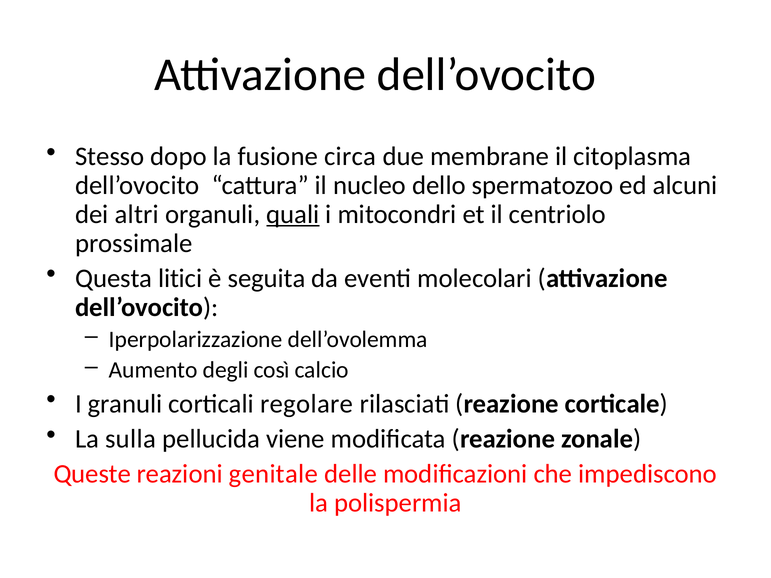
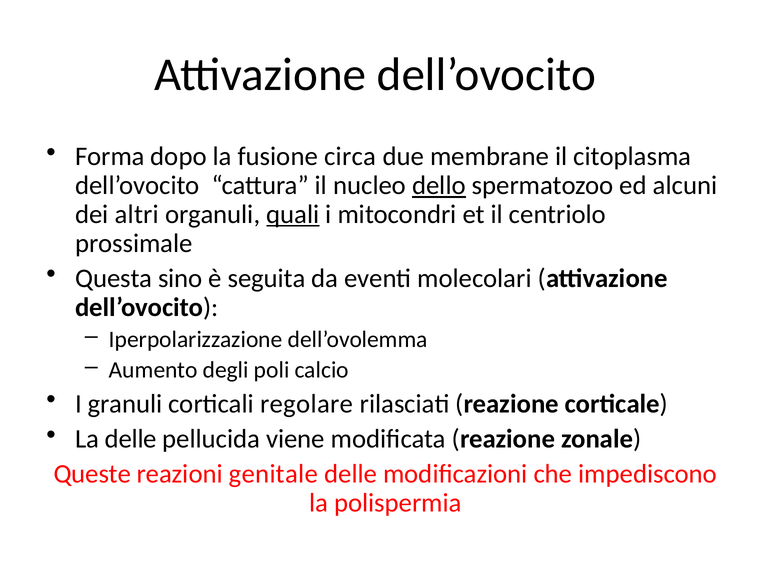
Stesso: Stesso -> Forma
dello underline: none -> present
litici: litici -> sino
così: così -> poli
La sulla: sulla -> delle
